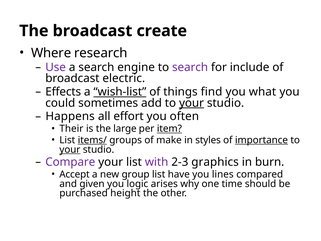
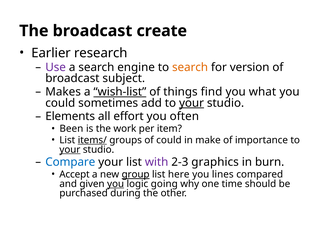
Where: Where -> Earlier
search at (190, 67) colour: purple -> orange
include: include -> version
electric: electric -> subject
Effects: Effects -> Makes
Happens: Happens -> Elements
Their: Their -> Been
large: large -> work
item underline: present -> none
of make: make -> could
styles: styles -> make
importance underline: present -> none
Compare colour: purple -> blue
group underline: none -> present
have: have -> here
you at (116, 184) underline: none -> present
arises: arises -> going
height: height -> during
